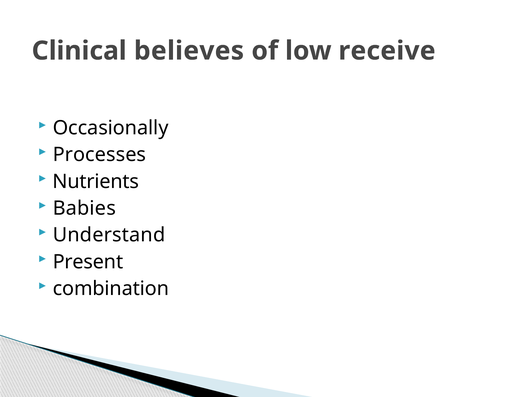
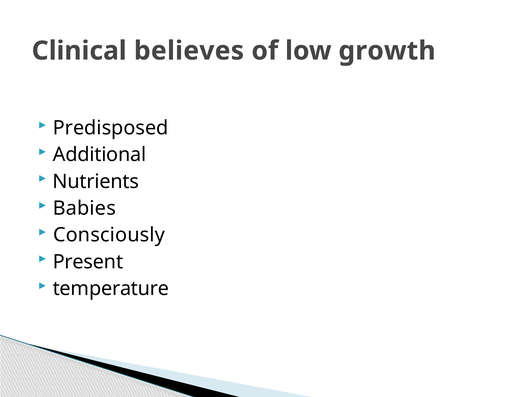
receive: receive -> growth
Occasionally: Occasionally -> Predisposed
Processes: Processes -> Additional
Understand: Understand -> Consciously
combination: combination -> temperature
